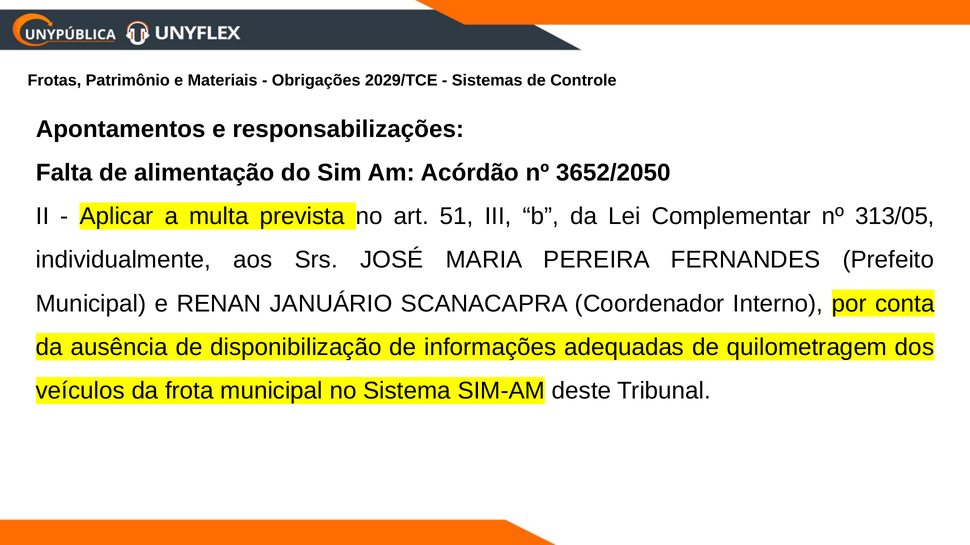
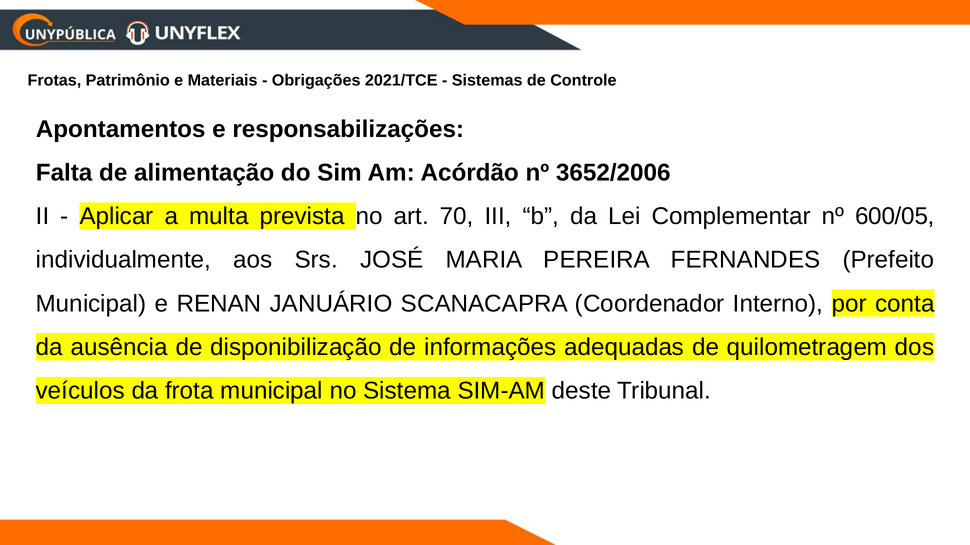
2029/TCE: 2029/TCE -> 2021/TCE
3652/2050: 3652/2050 -> 3652/2006
51: 51 -> 70
313/05: 313/05 -> 600/05
